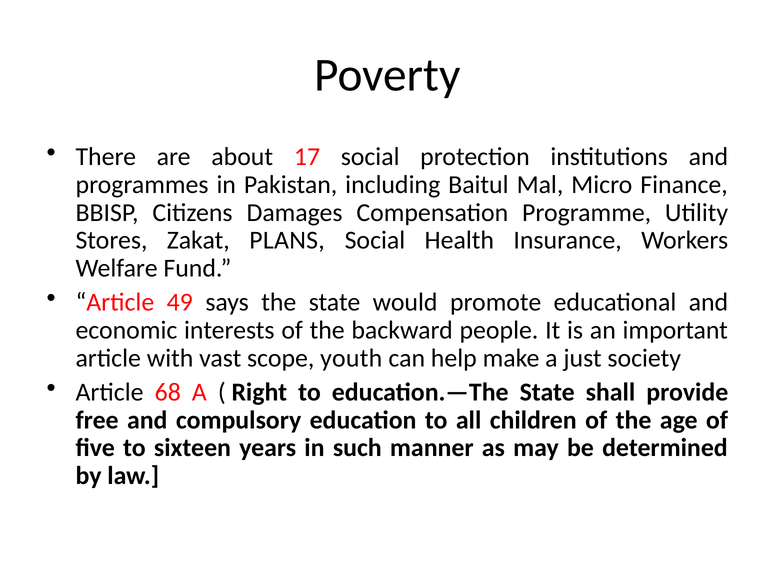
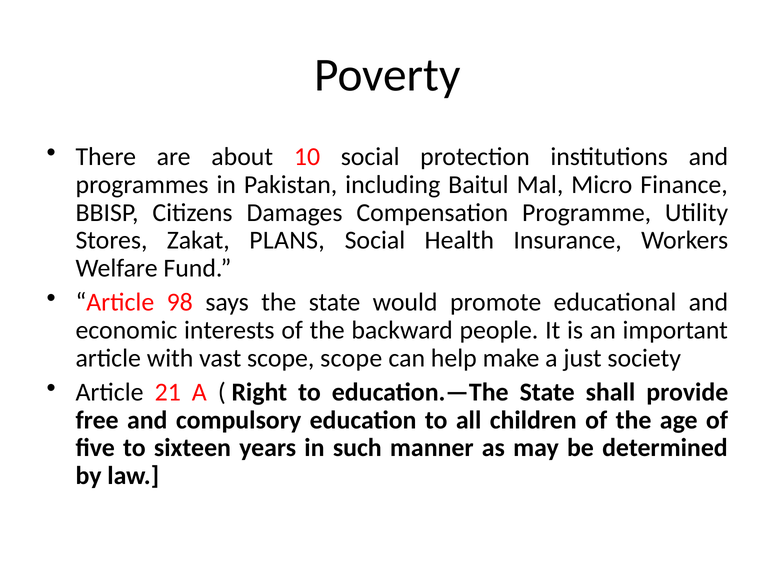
17: 17 -> 10
49: 49 -> 98
scope youth: youth -> scope
68: 68 -> 21
